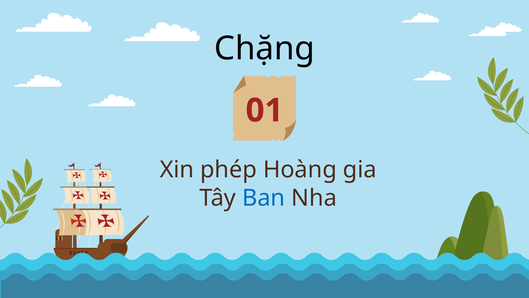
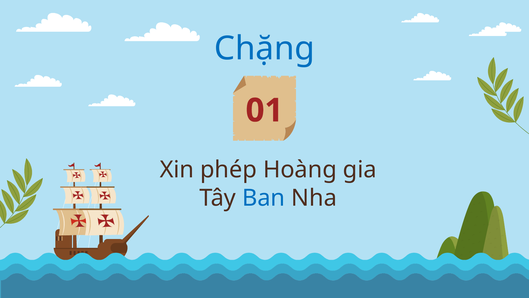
Chặng colour: black -> blue
